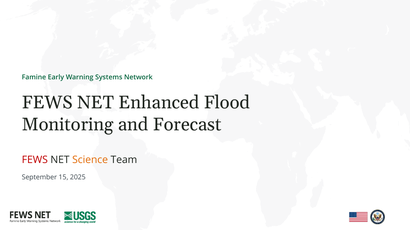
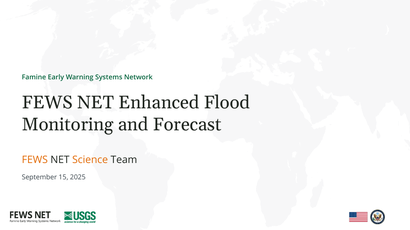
FEWS at (35, 160) colour: red -> orange
